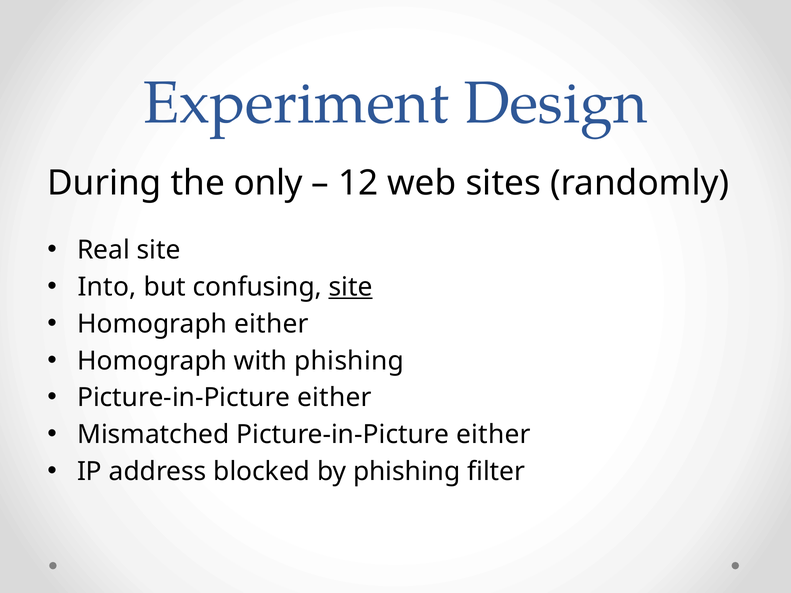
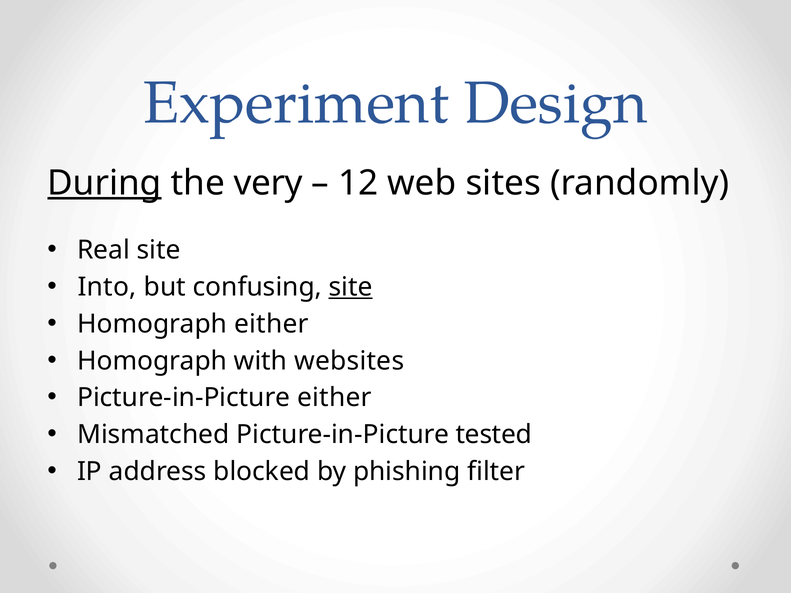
During underline: none -> present
only: only -> very
with phishing: phishing -> websites
Mismatched Picture-in-Picture either: either -> tested
